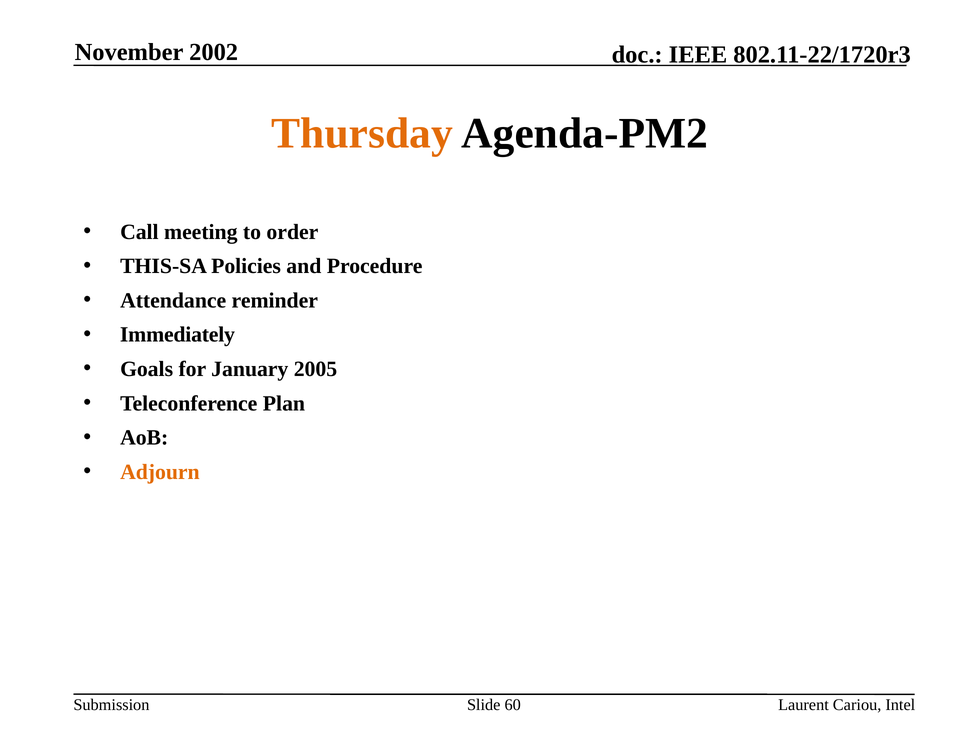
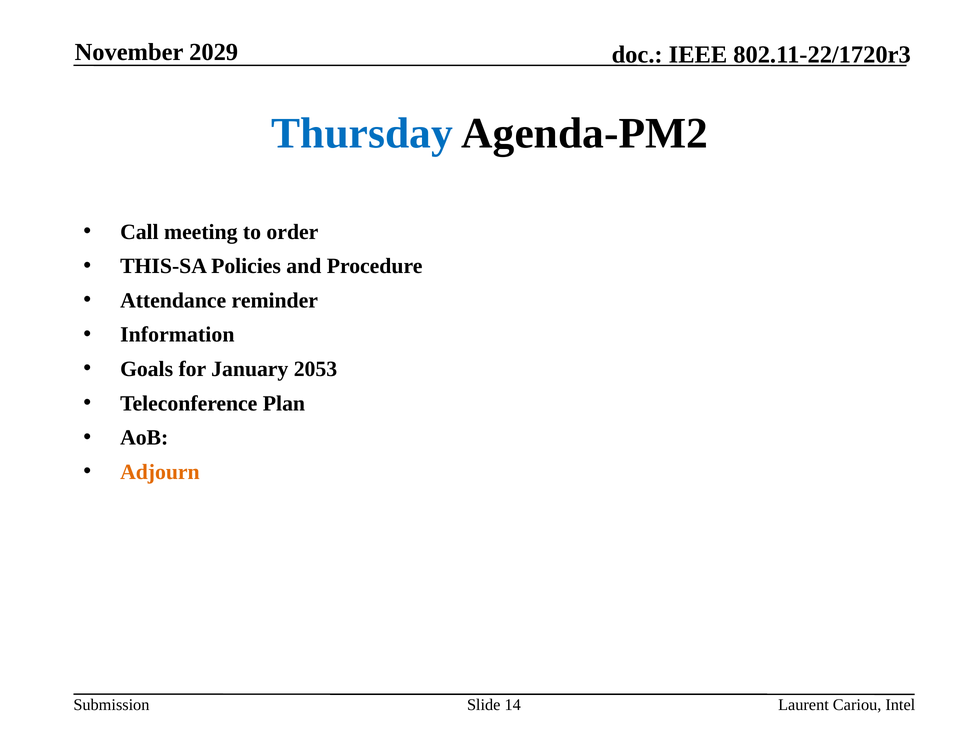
2002: 2002 -> 2029
Thursday colour: orange -> blue
Immediately: Immediately -> Information
2005: 2005 -> 2053
60: 60 -> 14
